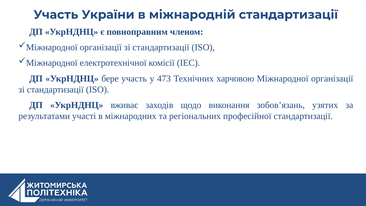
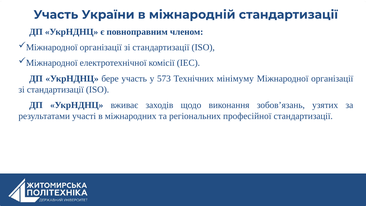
473: 473 -> 573
харчовою: харчовою -> мінімуму
